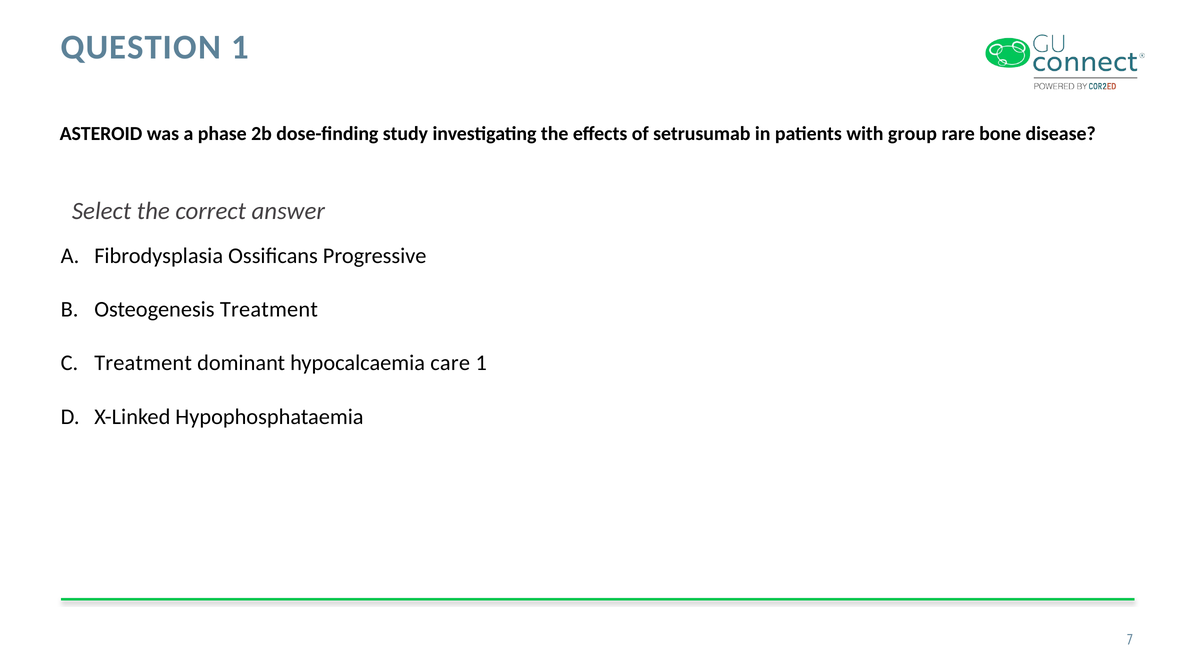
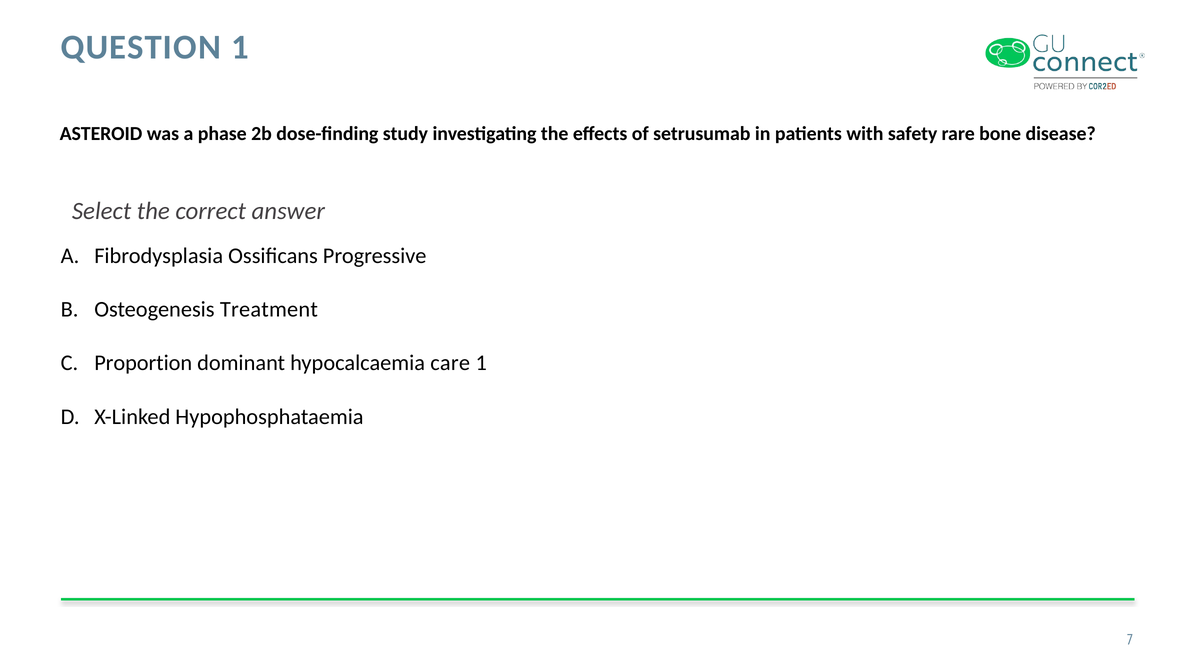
group: group -> safety
Treatment at (143, 363): Treatment -> Proportion
